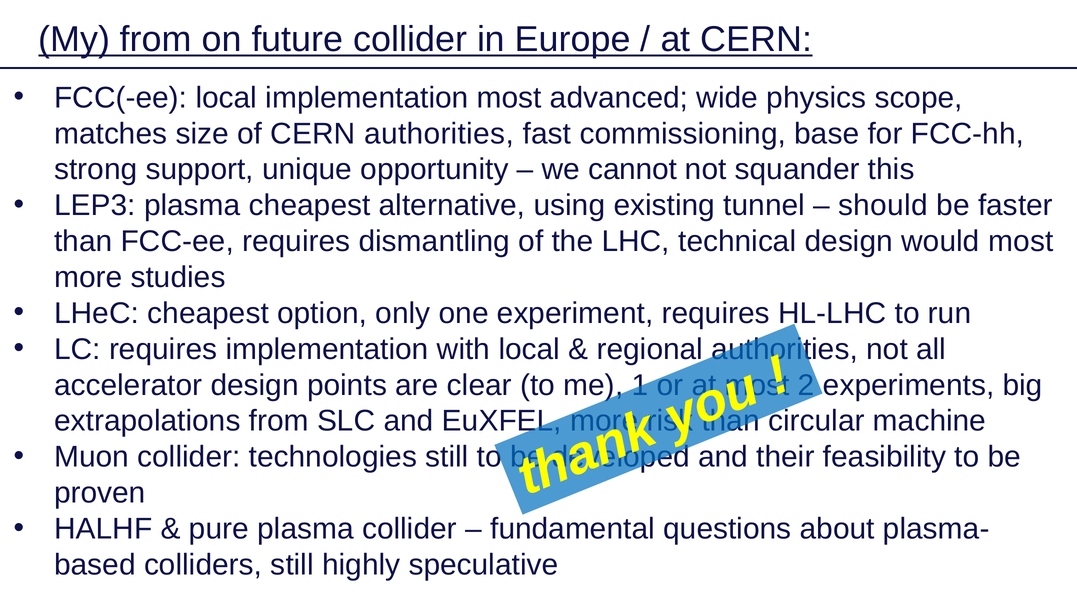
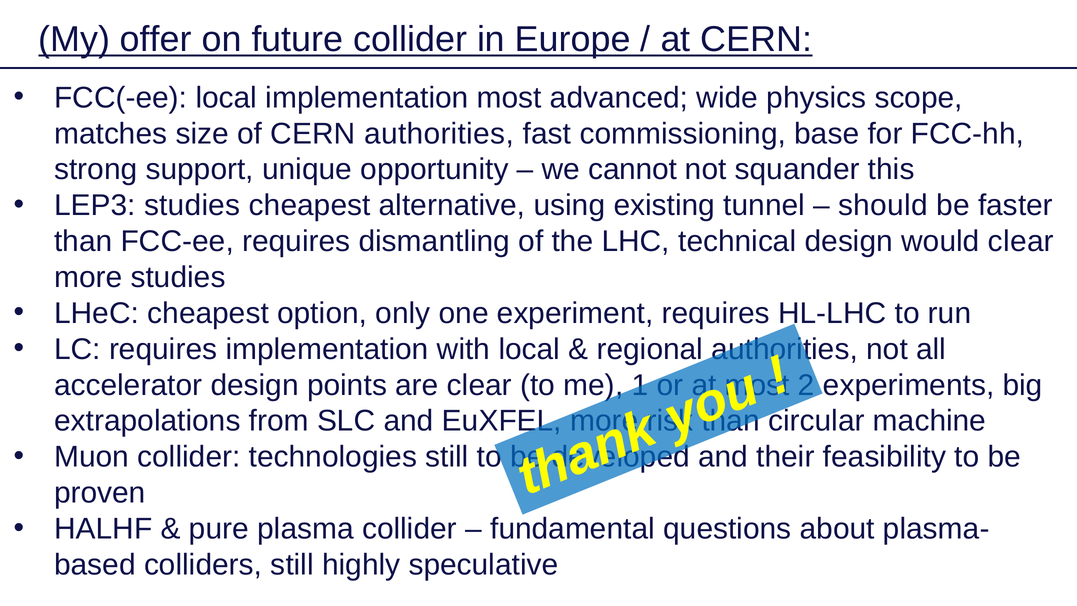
My from: from -> offer
LEP3 plasma: plasma -> studies
would most: most -> clear
